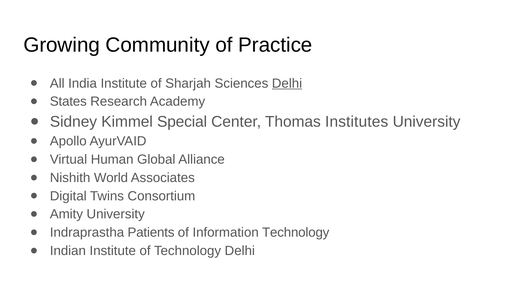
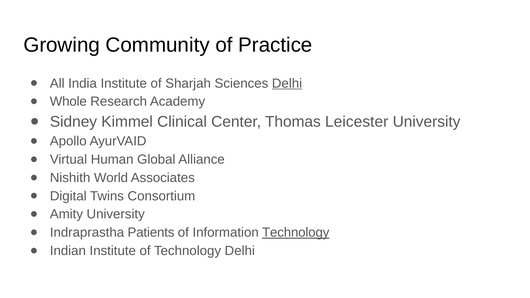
States: States -> Whole
Special: Special -> Clinical
Institutes: Institutes -> Leicester
Technology at (296, 233) underline: none -> present
